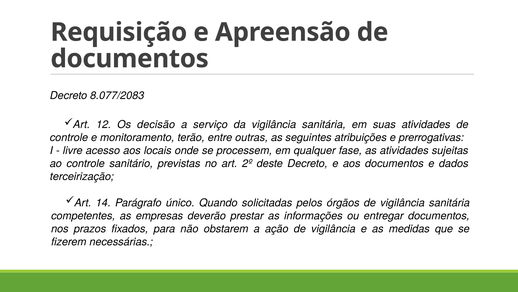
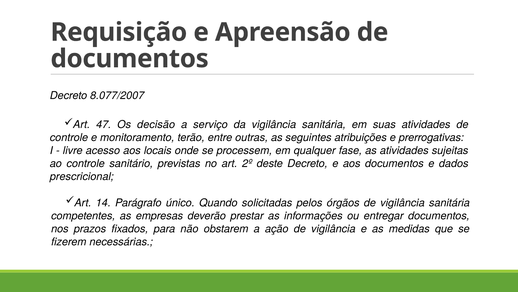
8.077/2083: 8.077/2083 -> 8.077/2007
12: 12 -> 47
terceirização: terceirização -> prescricional
